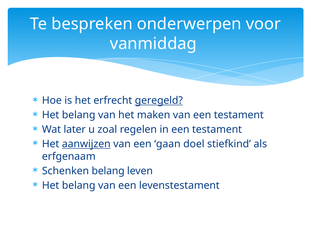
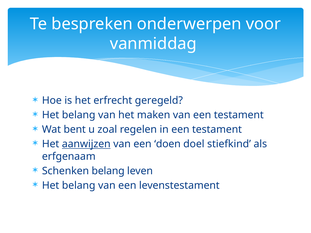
geregeld underline: present -> none
later: later -> bent
gaan: gaan -> doen
